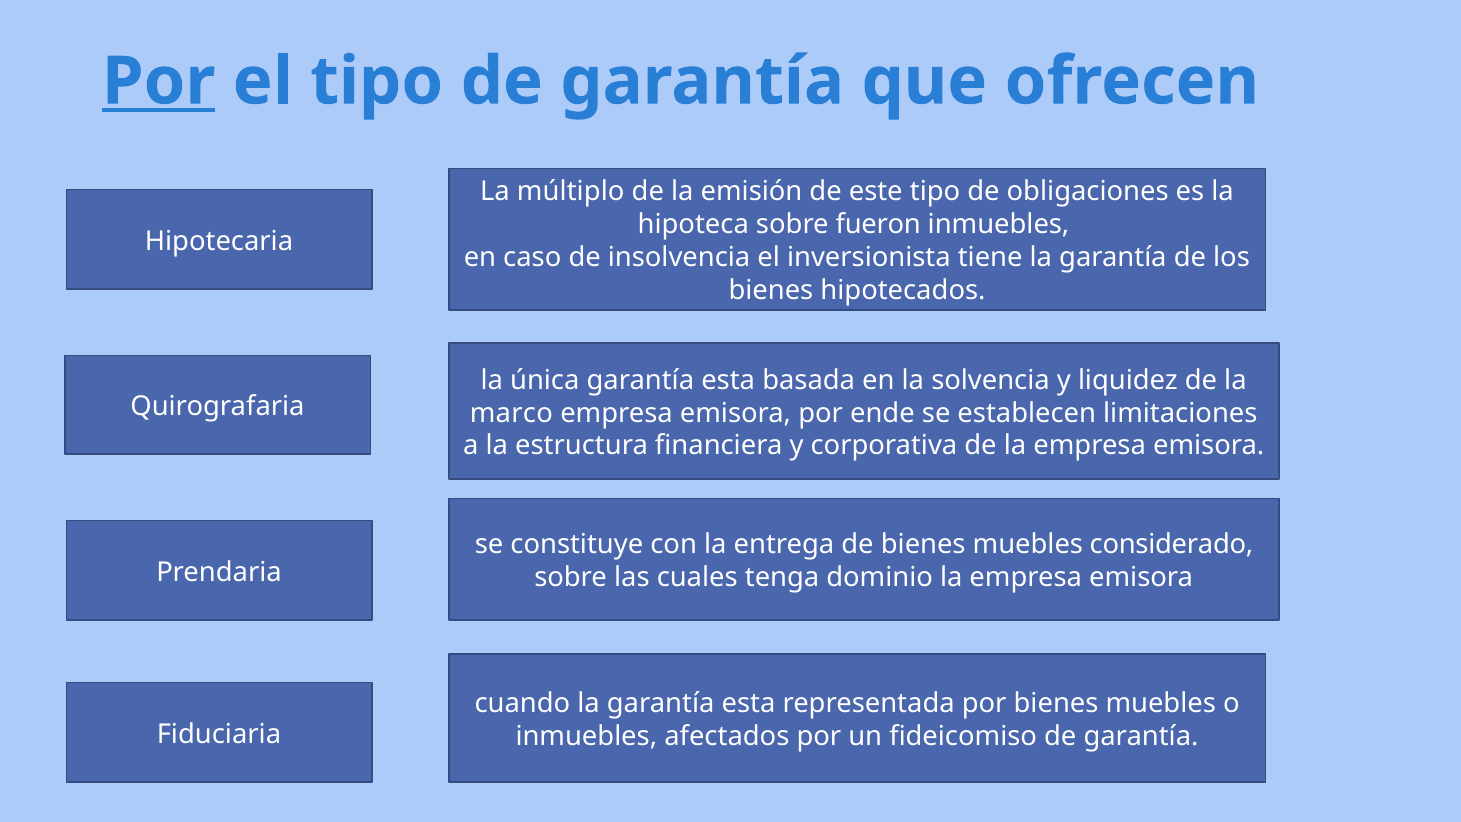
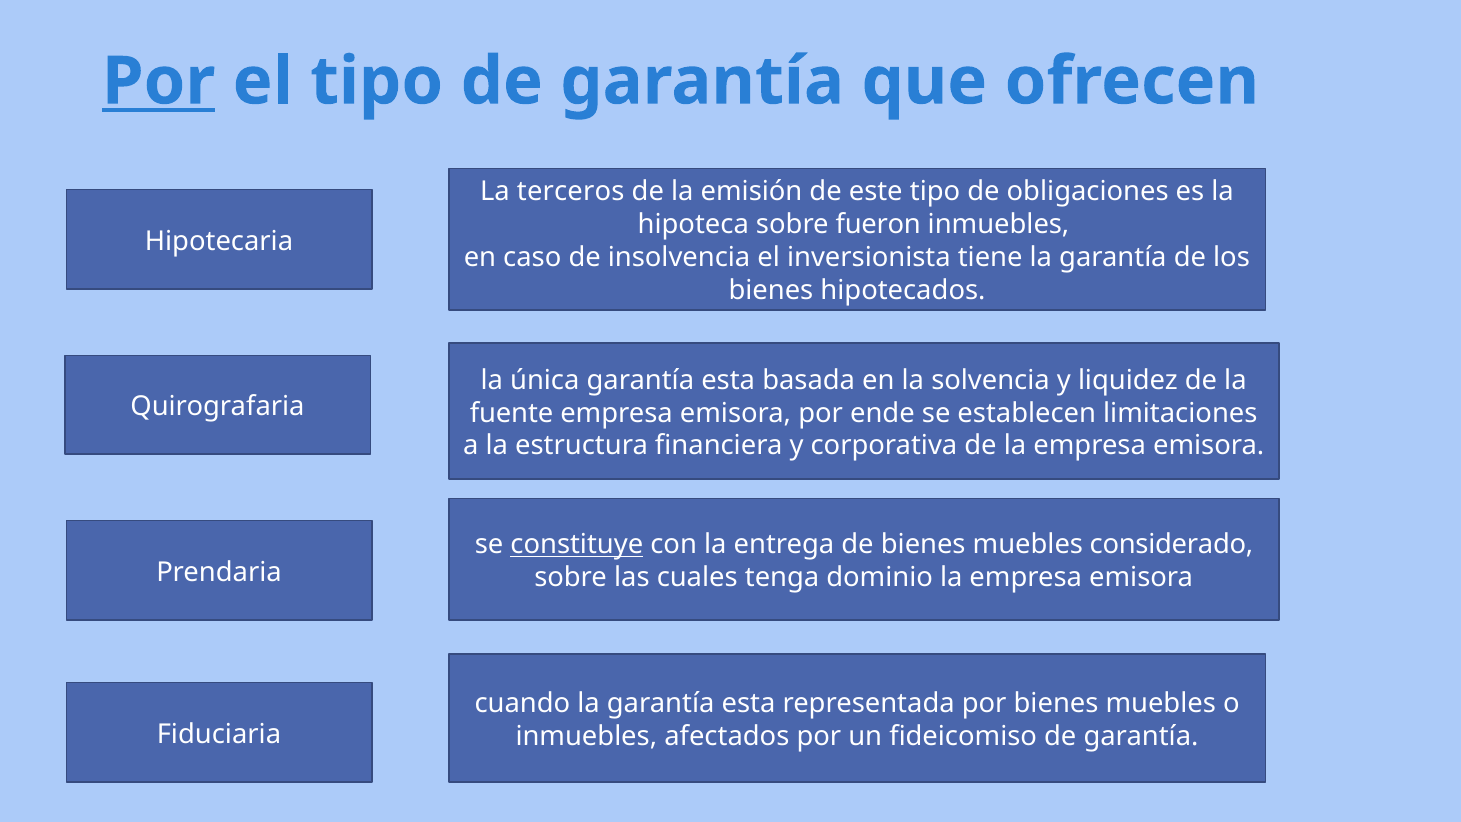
múltiplo: múltiplo -> terceros
marco: marco -> fuente
constituye underline: none -> present
